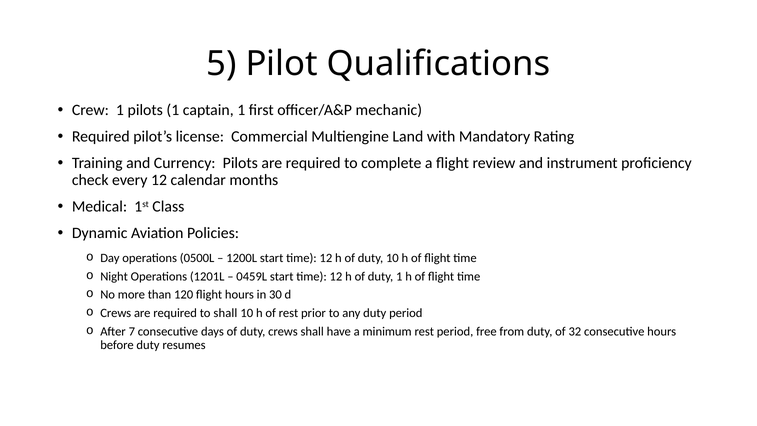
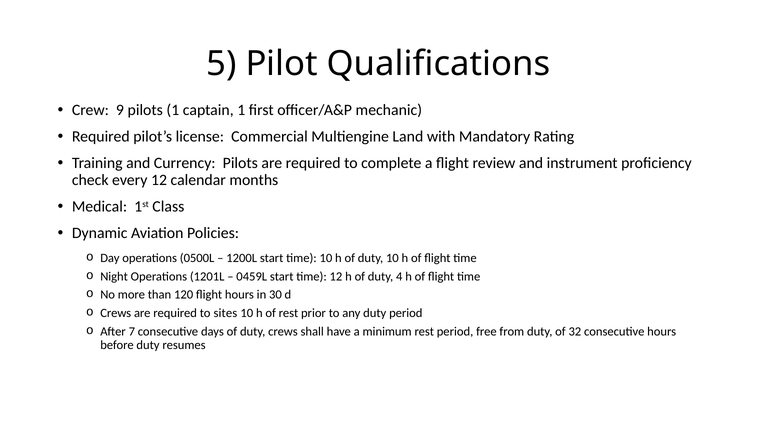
Crew 1: 1 -> 9
1200L start time 12: 12 -> 10
duty 1: 1 -> 4
to shall: shall -> sites
